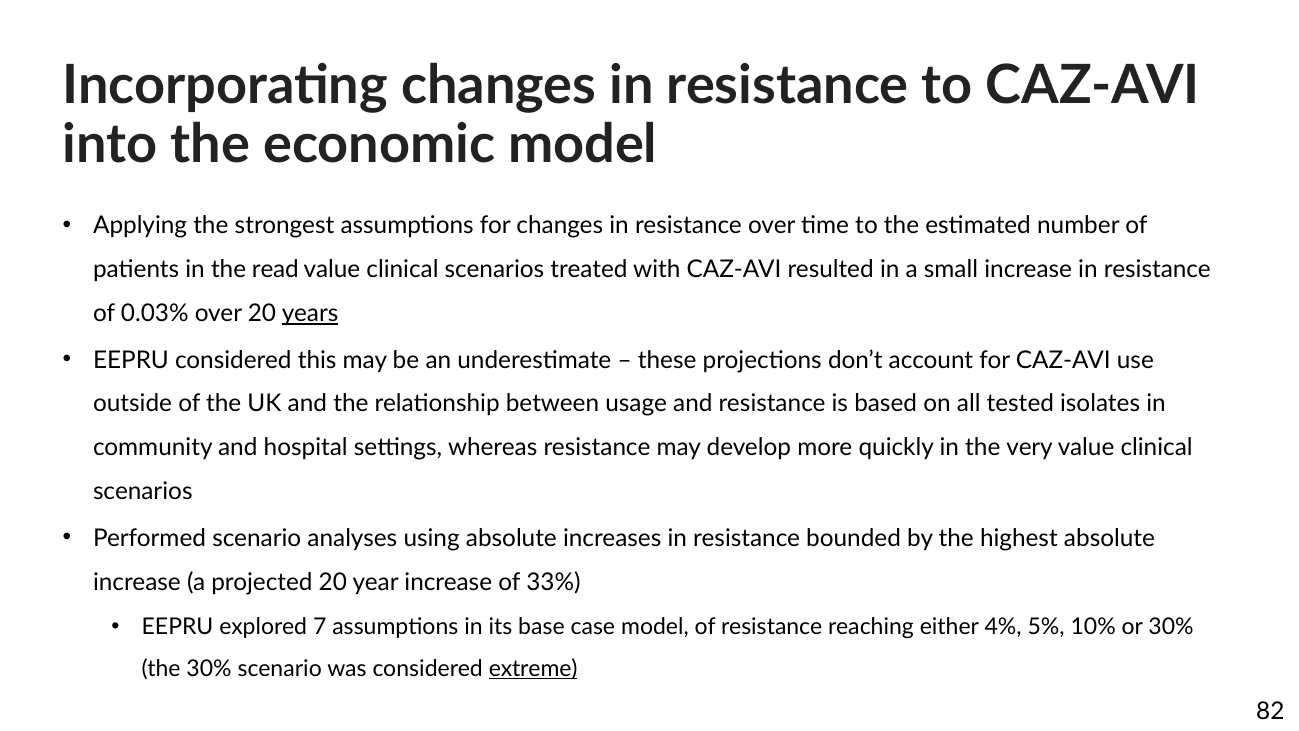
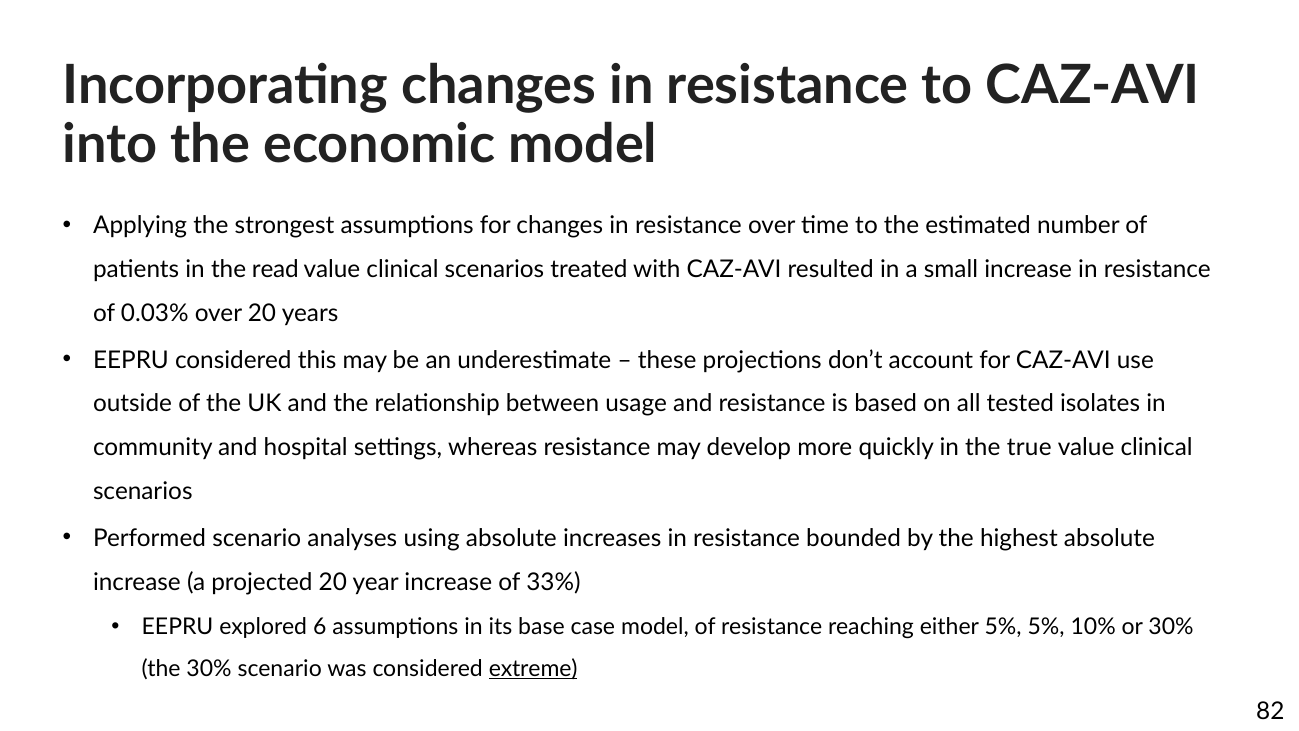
years underline: present -> none
very: very -> true
7: 7 -> 6
either 4%: 4% -> 5%
